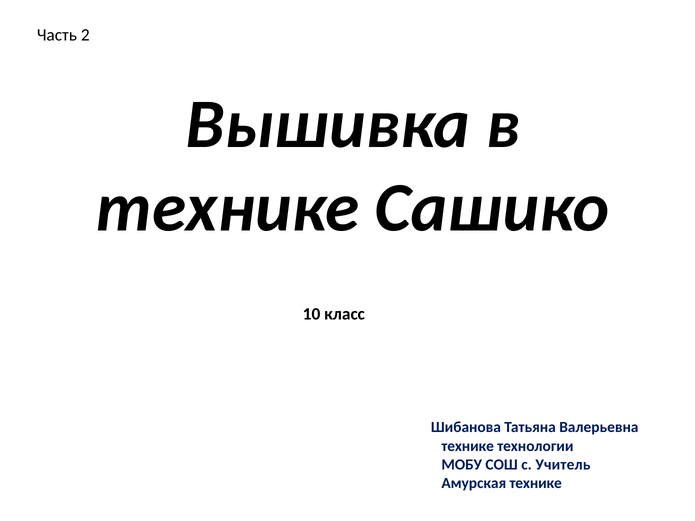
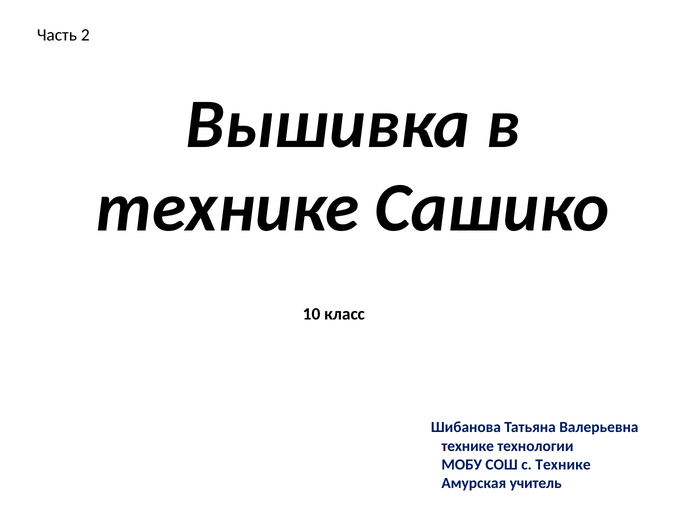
с Учитель: Учитель -> Технике
Амурская технике: технике -> учитель
